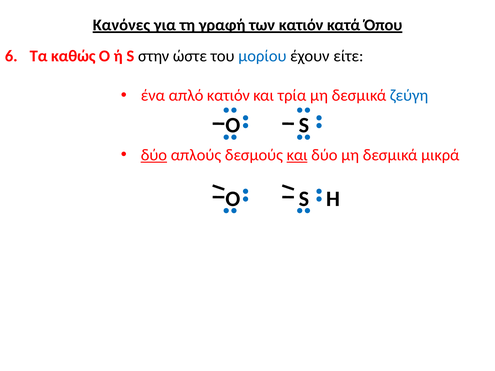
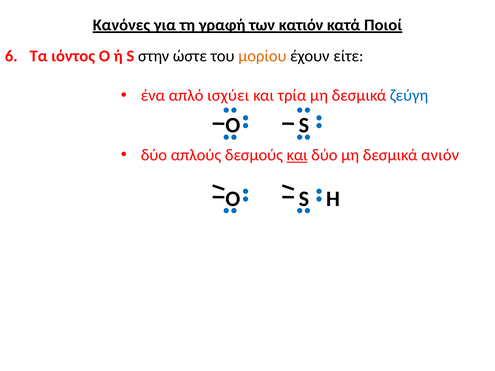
Όπου: Όπου -> Ποιοί
καθώς: καθώς -> ιόντος
μορίου colour: blue -> orange
απλό κατιόν: κατιόν -> ισχύει
δύο at (154, 155) underline: present -> none
μικρά: μικρά -> ανιόν
